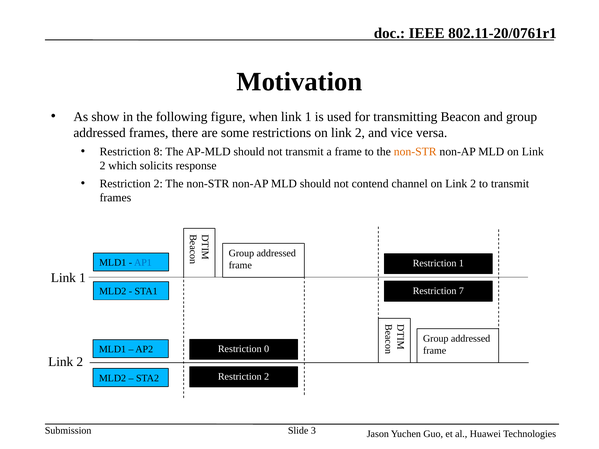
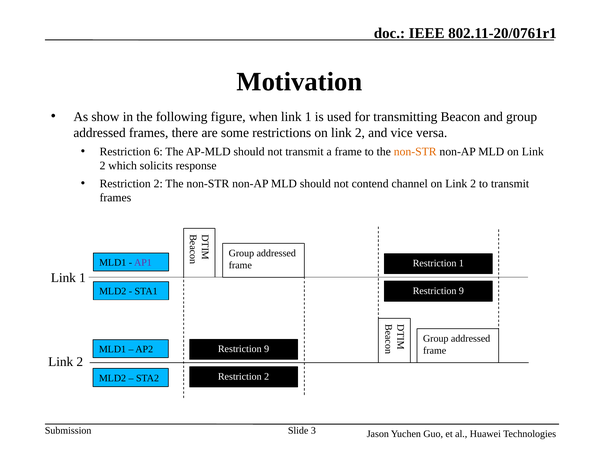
8: 8 -> 6
AP1 colour: blue -> purple
7 at (461, 291): 7 -> 9
0 at (267, 349): 0 -> 9
